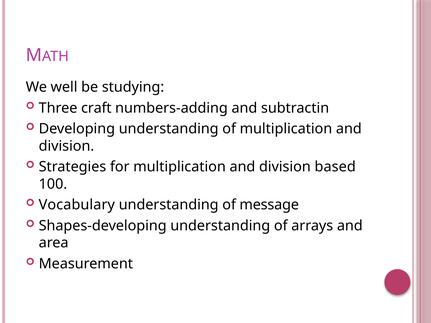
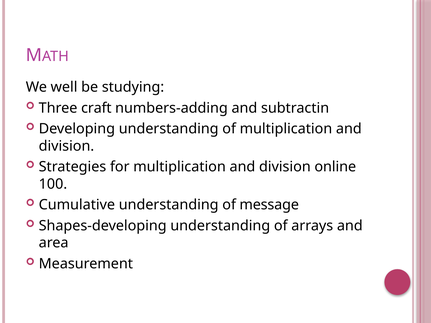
based: based -> online
Vocabulary: Vocabulary -> Cumulative
